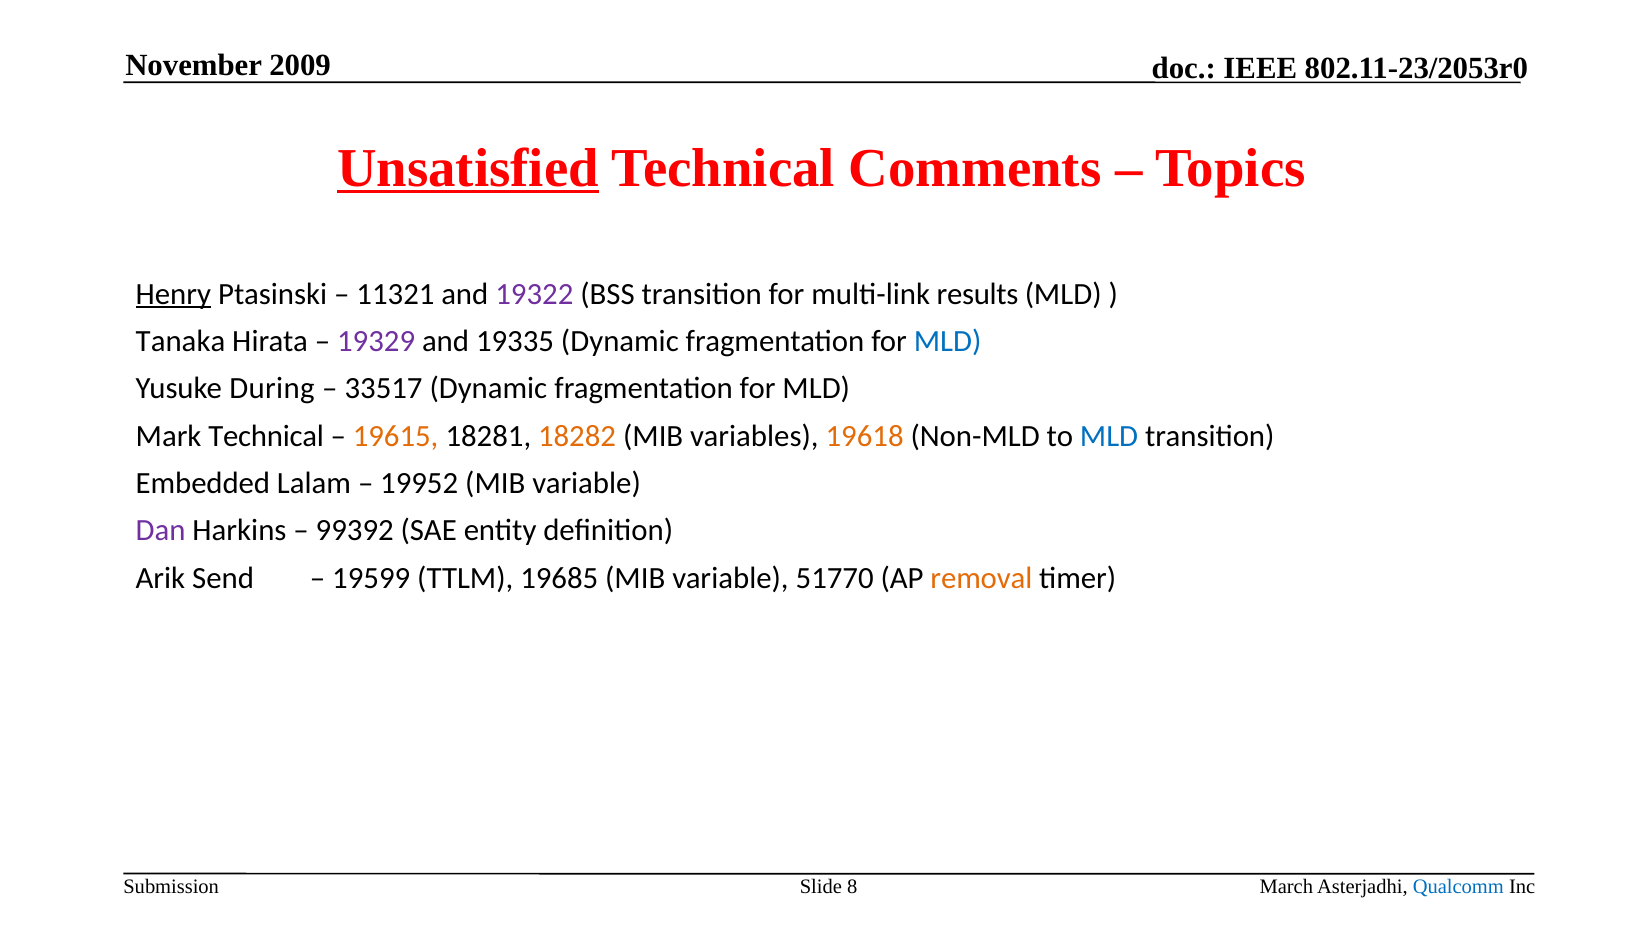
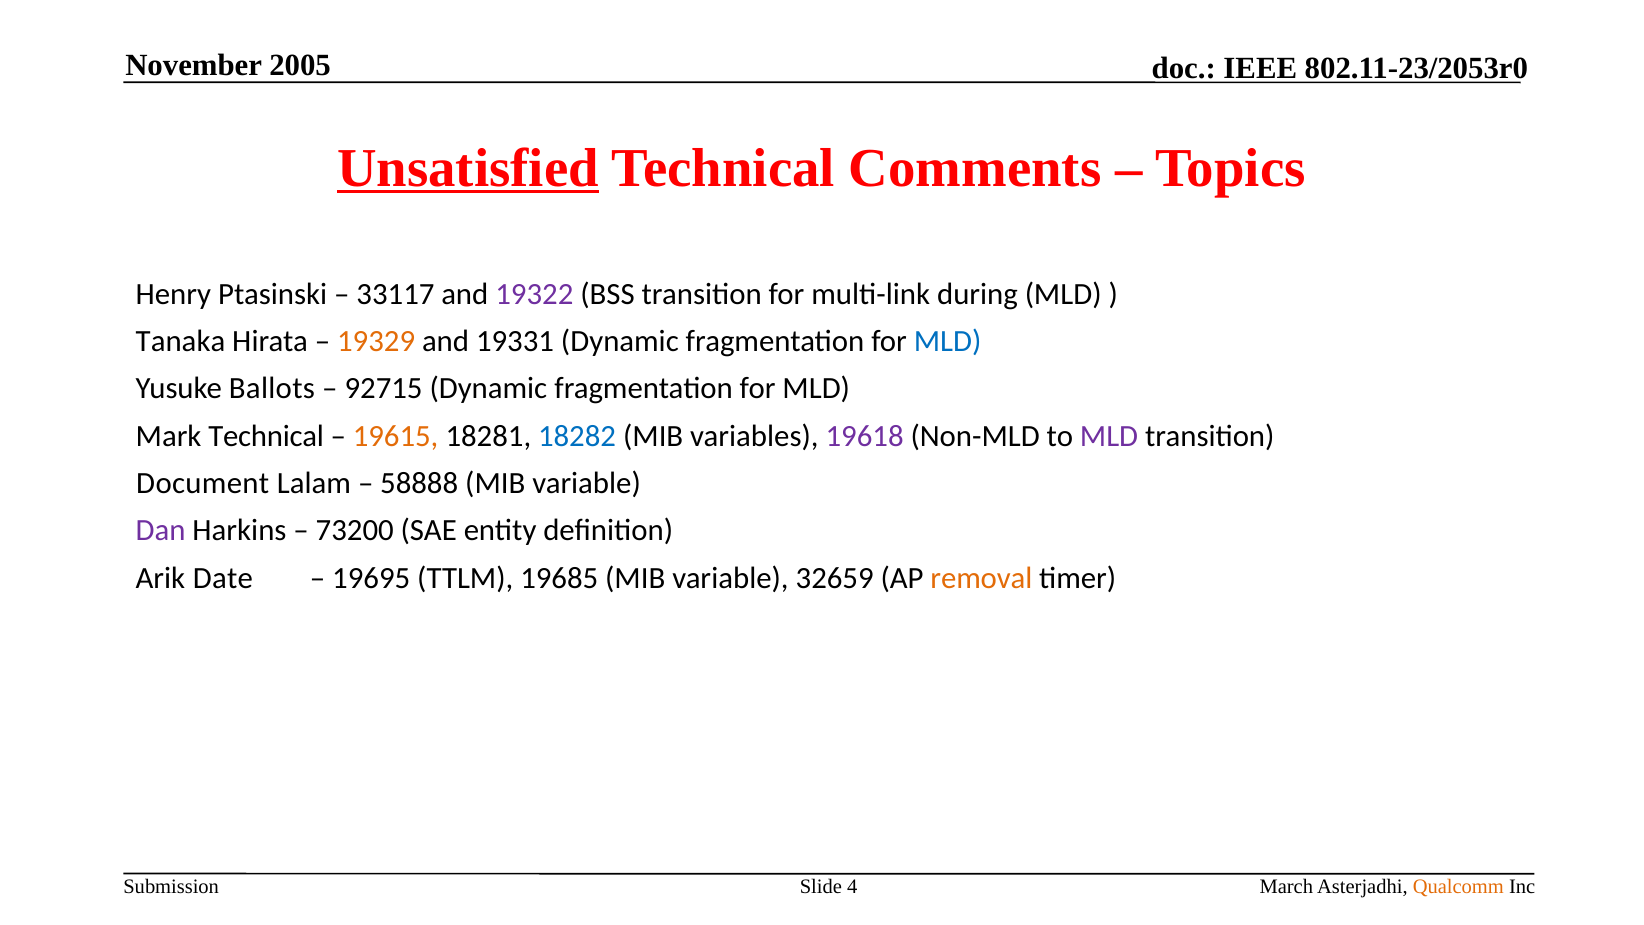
2009: 2009 -> 2005
Henry underline: present -> none
11321: 11321 -> 33117
results: results -> during
19329 colour: purple -> orange
19335: 19335 -> 19331
During: During -> Ballots
33517: 33517 -> 92715
18282 colour: orange -> blue
19618 colour: orange -> purple
MLD at (1109, 436) colour: blue -> purple
Embedded: Embedded -> Document
19952: 19952 -> 58888
99392: 99392 -> 73200
Send: Send -> Date
19599: 19599 -> 19695
51770: 51770 -> 32659
8: 8 -> 4
Qualcomm colour: blue -> orange
